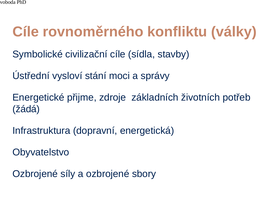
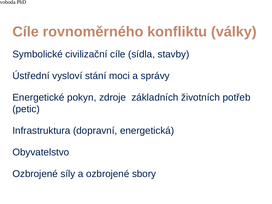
přijme: přijme -> pokyn
žádá: žádá -> petic
